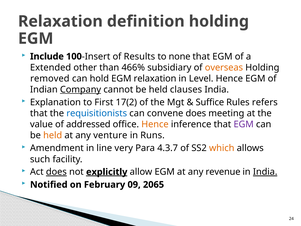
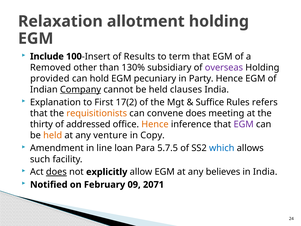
definition: definition -> allotment
none: none -> term
Extended: Extended -> Removed
466%: 466% -> 130%
overseas colour: orange -> purple
removed: removed -> provided
EGM relaxation: relaxation -> pecuniary
Level: Level -> Party
requisitionists colour: blue -> orange
value: value -> thirty
Runs: Runs -> Copy
very: very -> loan
4.3.7: 4.3.7 -> 5.7.5
which colour: orange -> blue
explicitly underline: present -> none
revenue: revenue -> believes
India at (265, 172) underline: present -> none
2065: 2065 -> 2071
